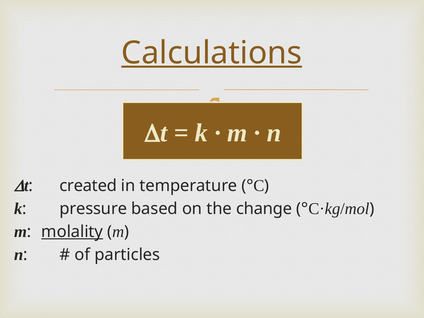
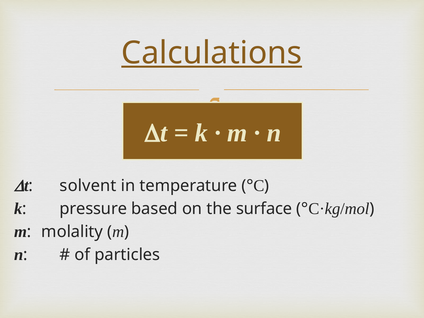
created: created -> solvent
change: change -> surface
molality underline: present -> none
